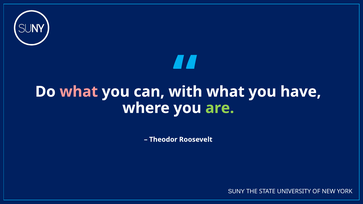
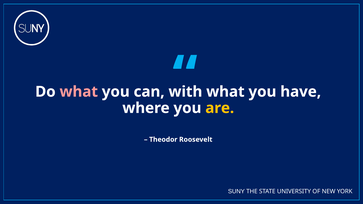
are colour: light green -> yellow
